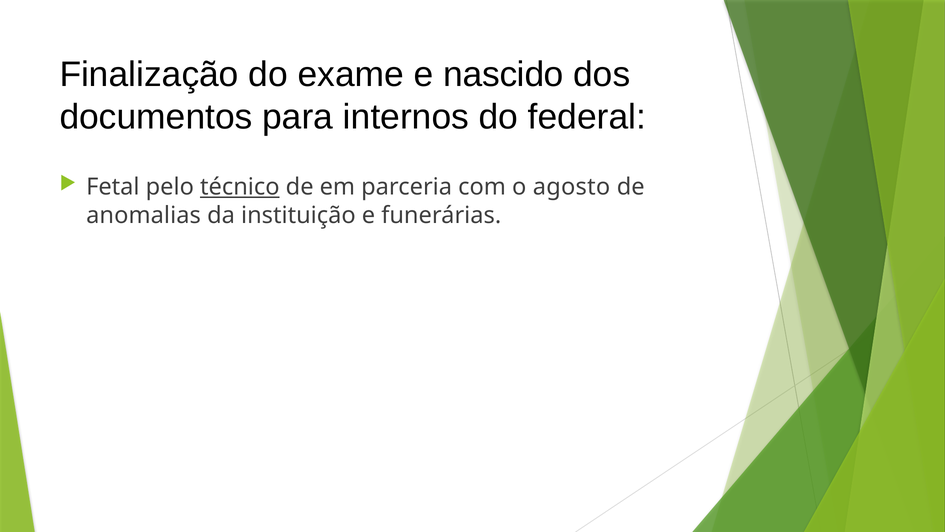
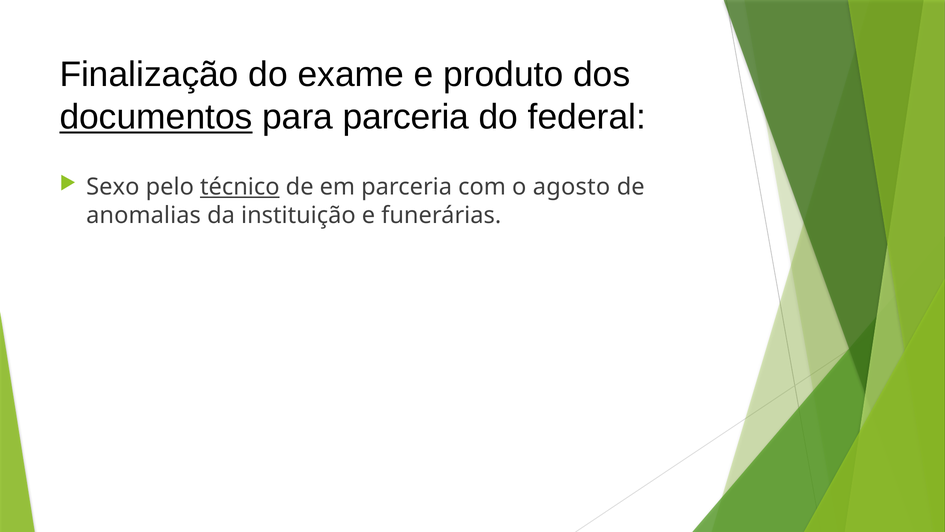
nascido: nascido -> produto
documentos underline: none -> present
para internos: internos -> parceria
Fetal: Fetal -> Sexo
